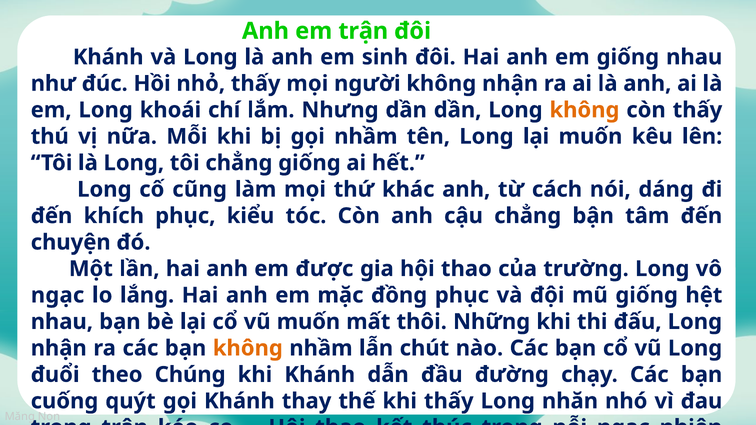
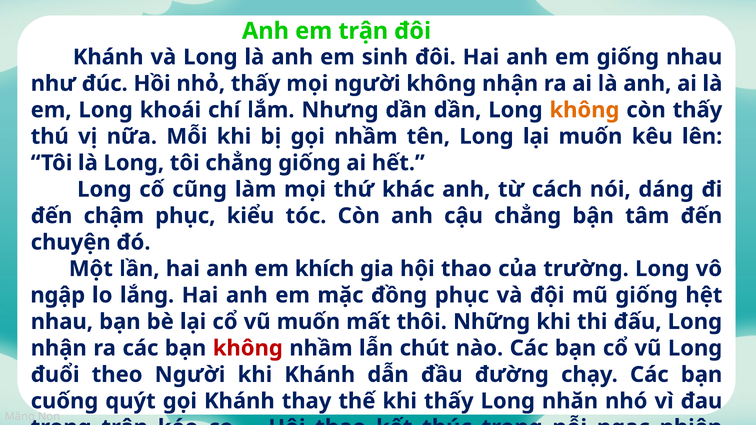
khích: khích -> chậm
được: được -> khích
ngạc at (58, 295): ngạc -> ngập
không at (248, 348) colour: orange -> red
Chúng at (190, 375): Chúng -> Người
